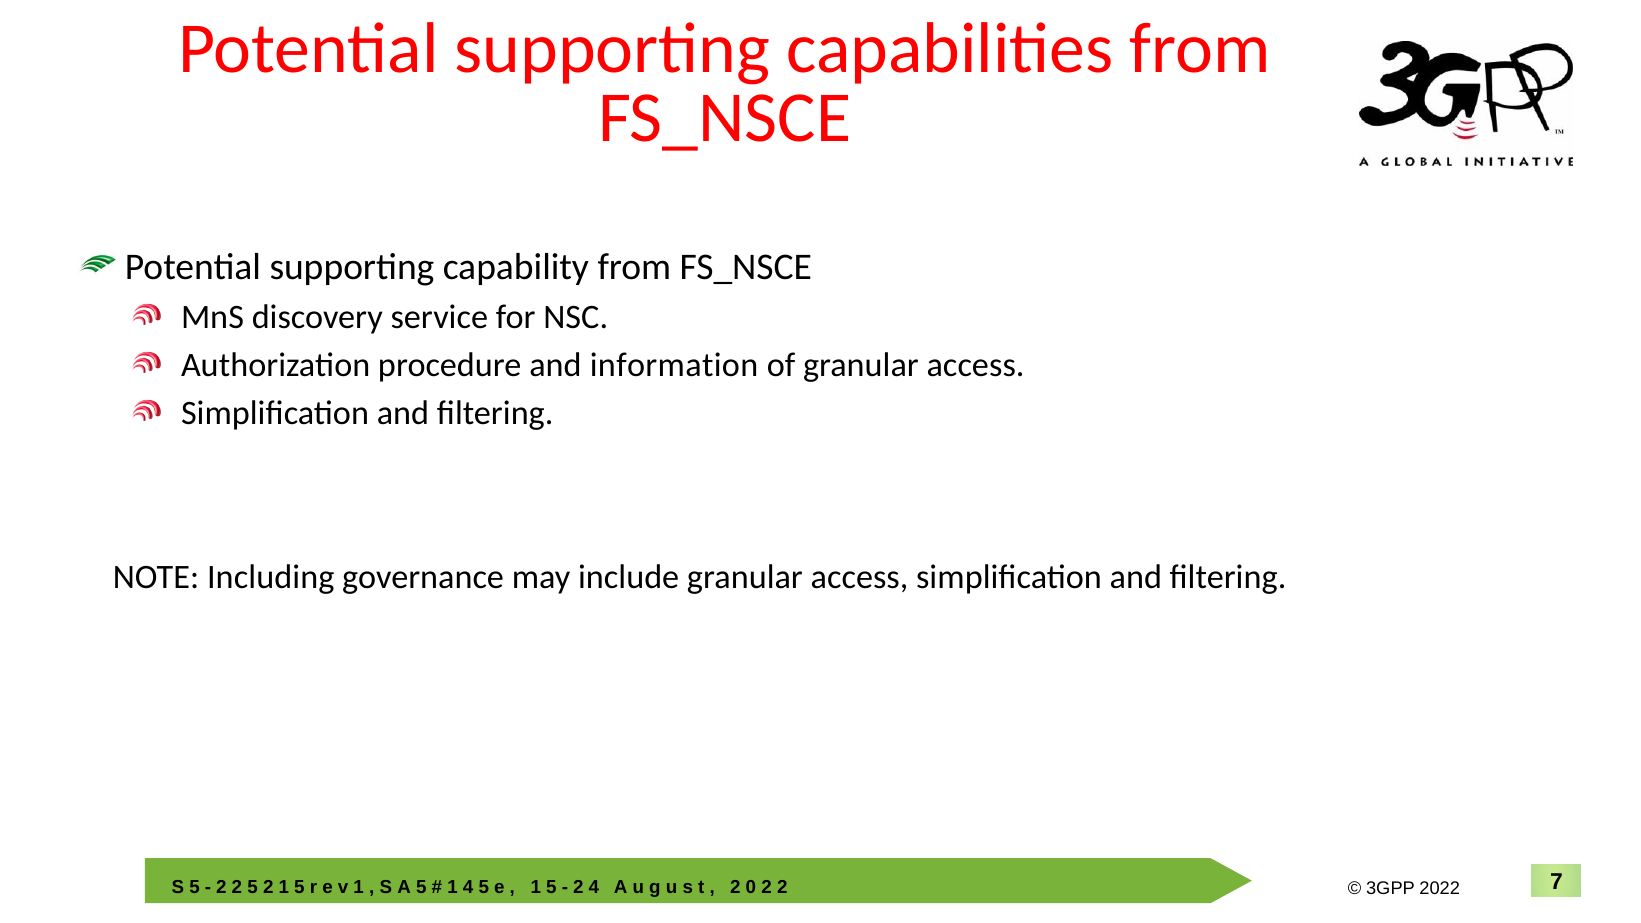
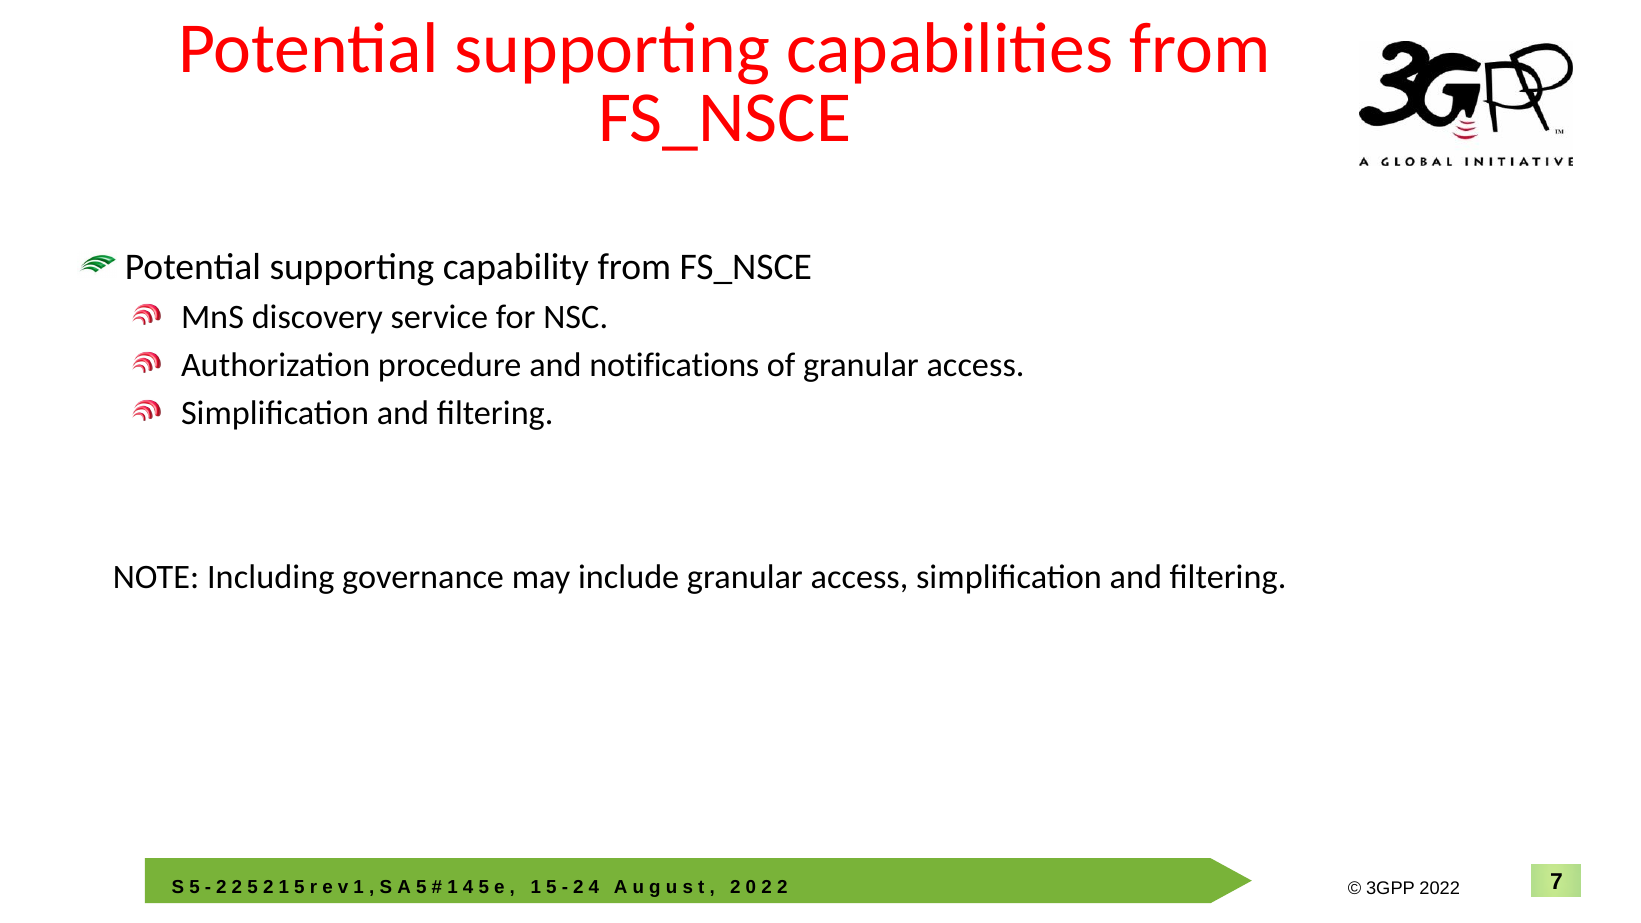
information: information -> notifications
